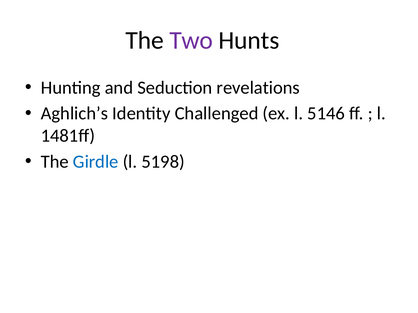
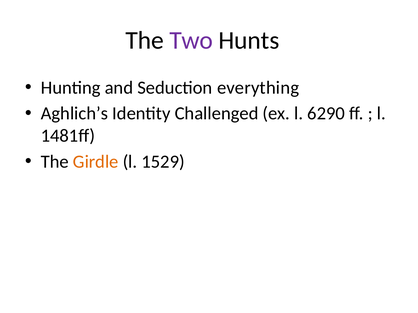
revelations: revelations -> everything
5146: 5146 -> 6290
Girdle colour: blue -> orange
5198: 5198 -> 1529
